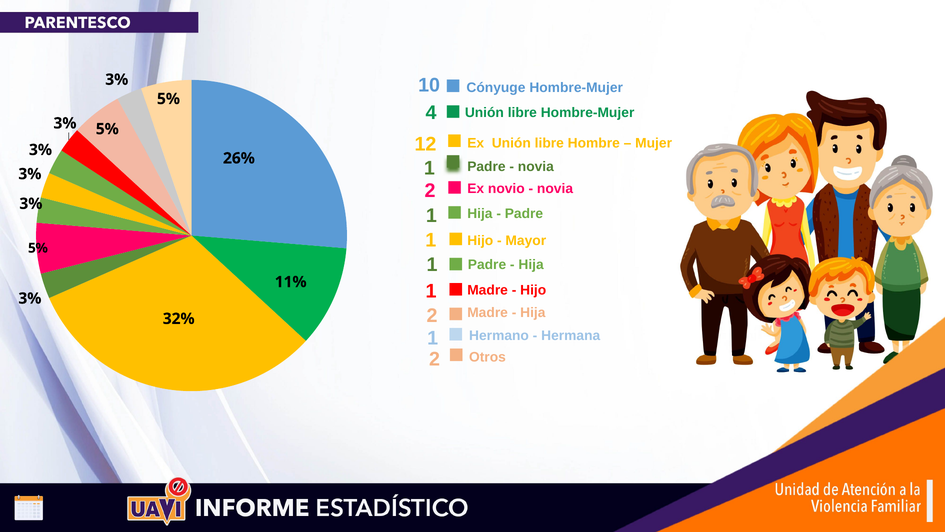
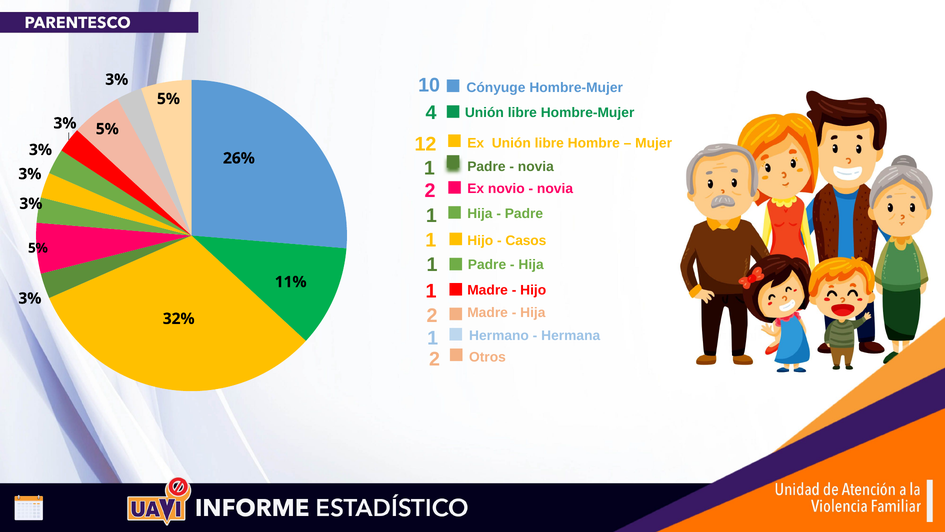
Mayor: Mayor -> Casos
